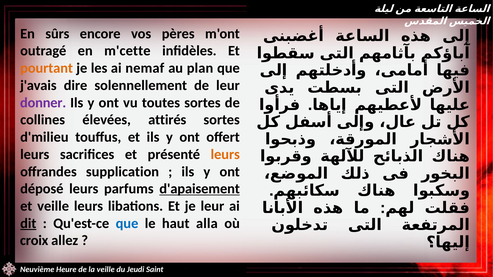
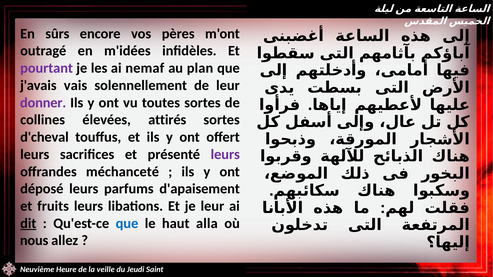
m'cette: m'cette -> m'idées
pourtant colour: orange -> purple
dire: dire -> vais
d'milieu: d'milieu -> d'cheval
leurs at (225, 155) colour: orange -> purple
supplication: supplication -> méchanceté
d'apaisement underline: present -> none
et veille: veille -> fruits
croix: croix -> nous
